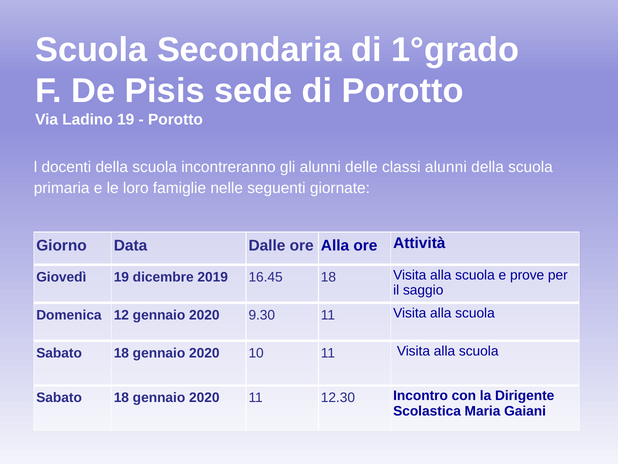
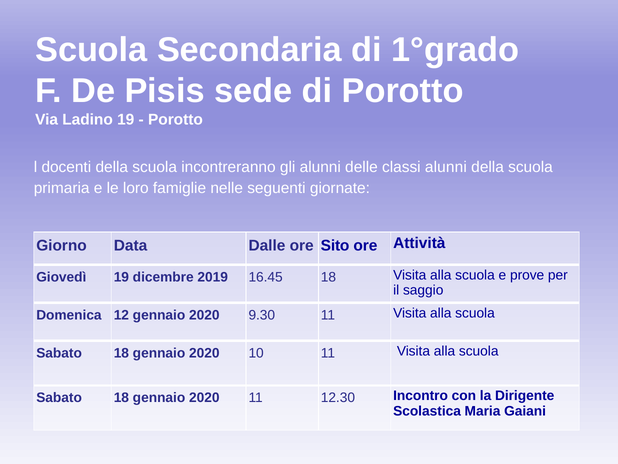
ore Alla: Alla -> Sito
